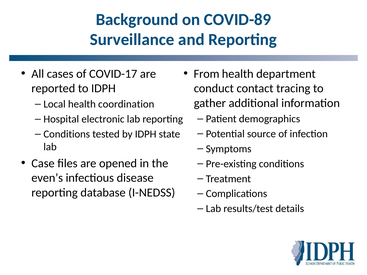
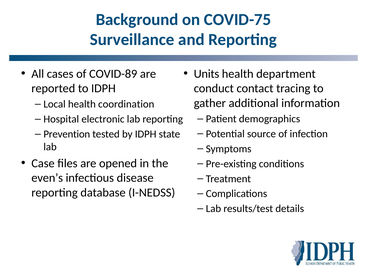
COVID-89: COVID-89 -> COVID-75
COVID-17: COVID-17 -> COVID-89
From: From -> Units
Conditions at (67, 134): Conditions -> Prevention
